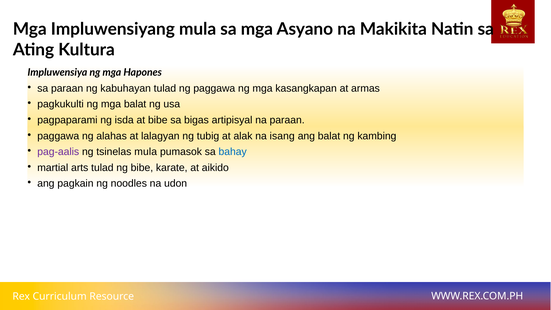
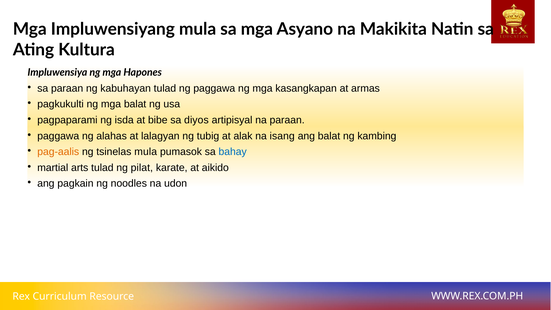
bigas: bigas -> diyos
pag-aalis colour: purple -> orange
ng bibe: bibe -> pilat
